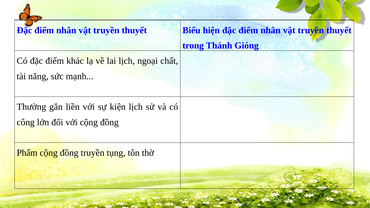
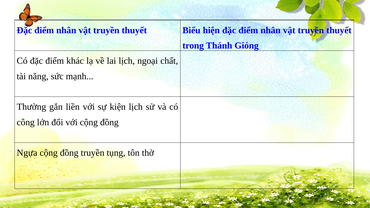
Phẩm: Phẩm -> Ngựa
